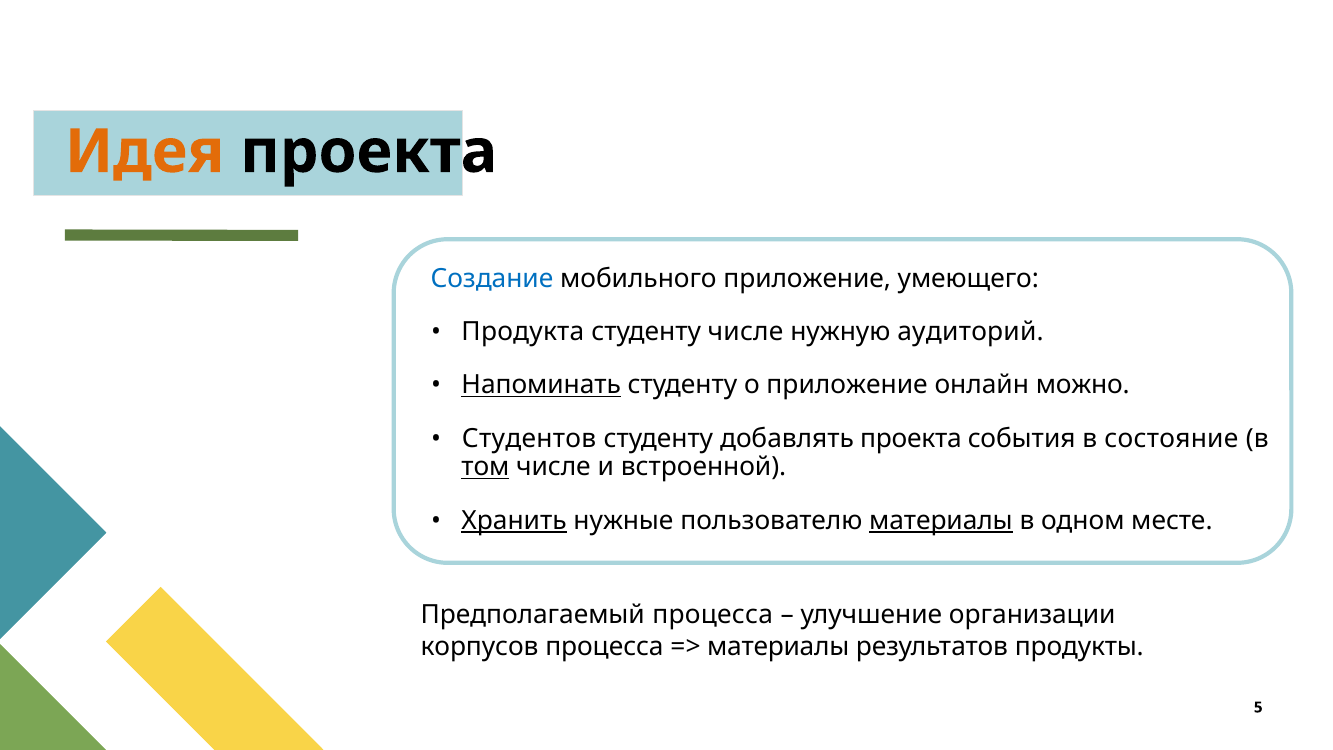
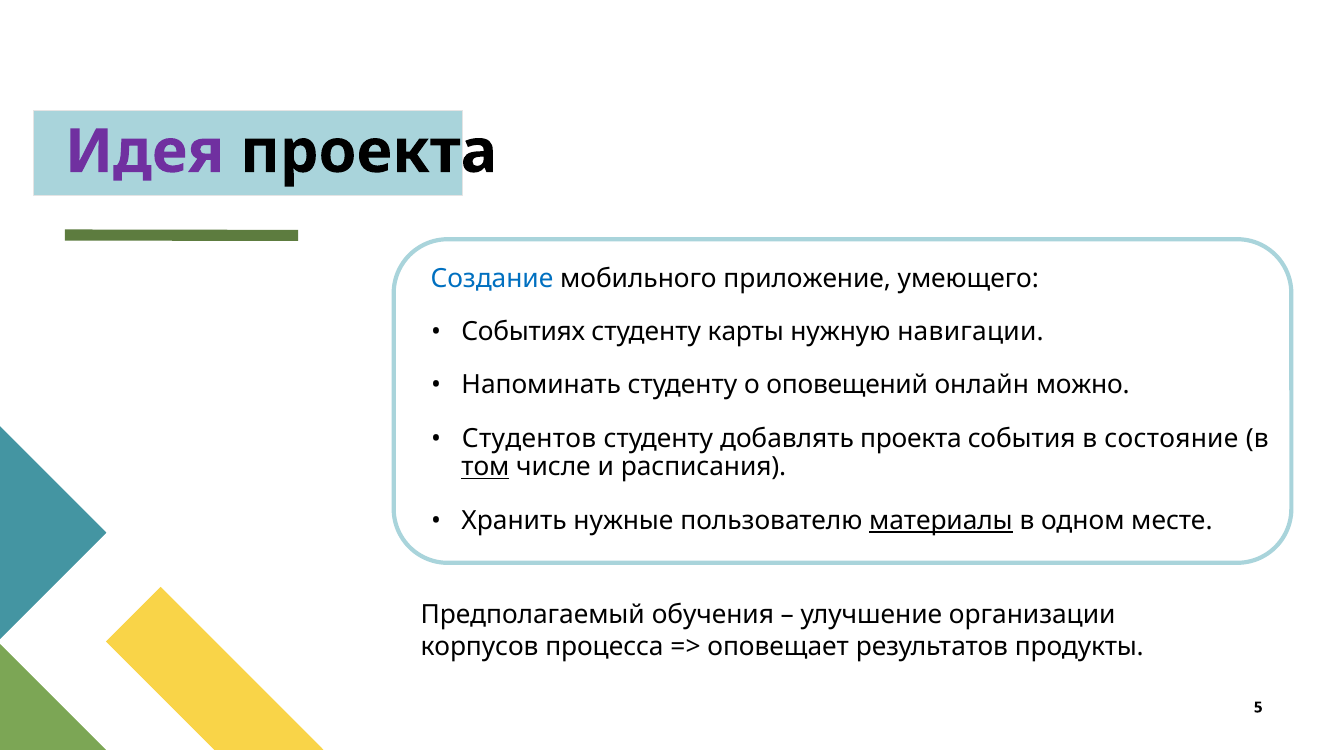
Идея colour: orange -> purple
Продукта: Продукта -> Событиях
студенту числе: числе -> карты
аудиторий: аудиторий -> навигации
Напоминать underline: present -> none
о приложение: приложение -> оповещений
встроенной: встроенной -> расписания
Хранить underline: present -> none
Предполагаемый процесса: процесса -> обучения
материалы at (778, 646): материалы -> оповещает
